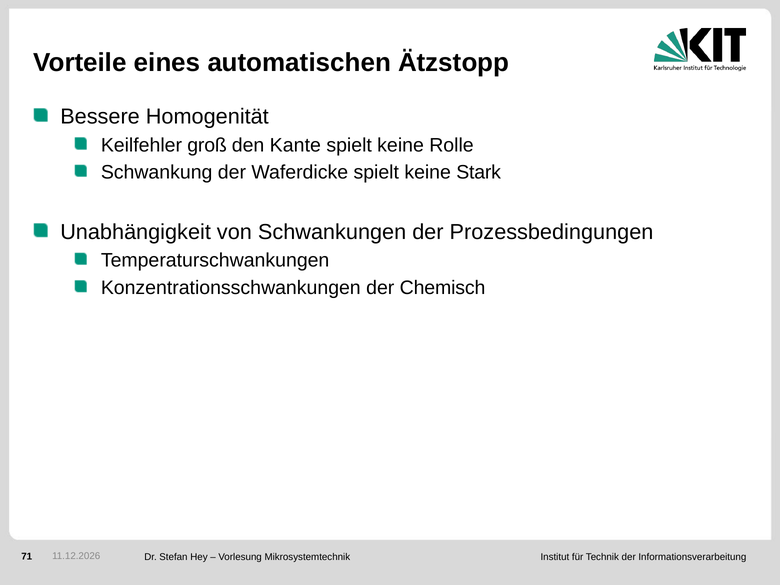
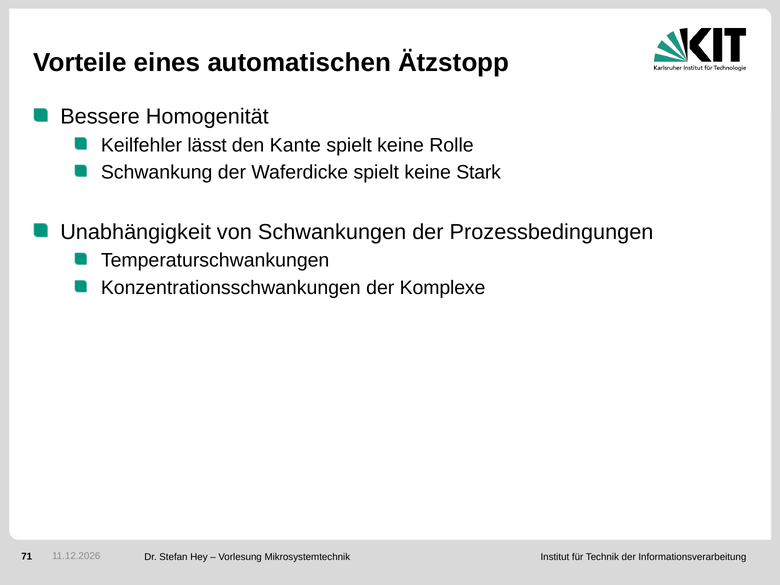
groß: groß -> lässt
Chemisch: Chemisch -> Komplexe
